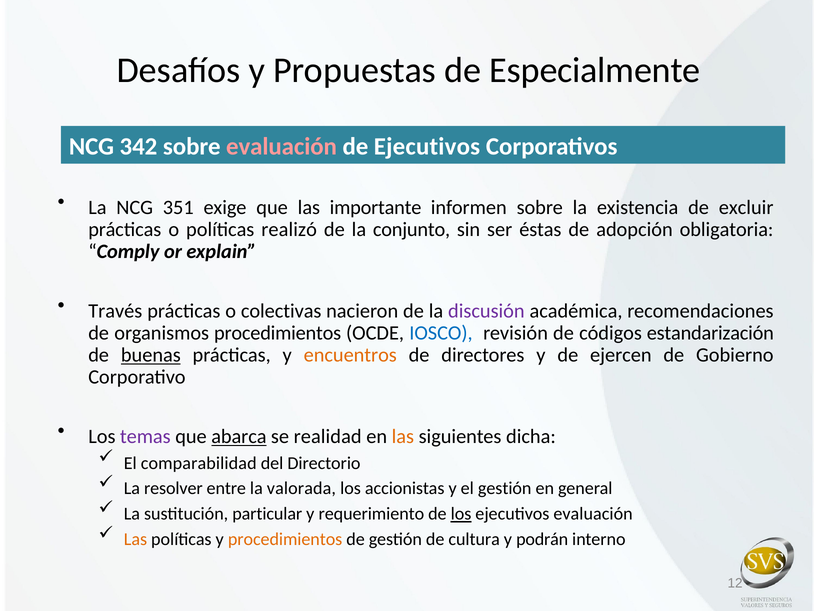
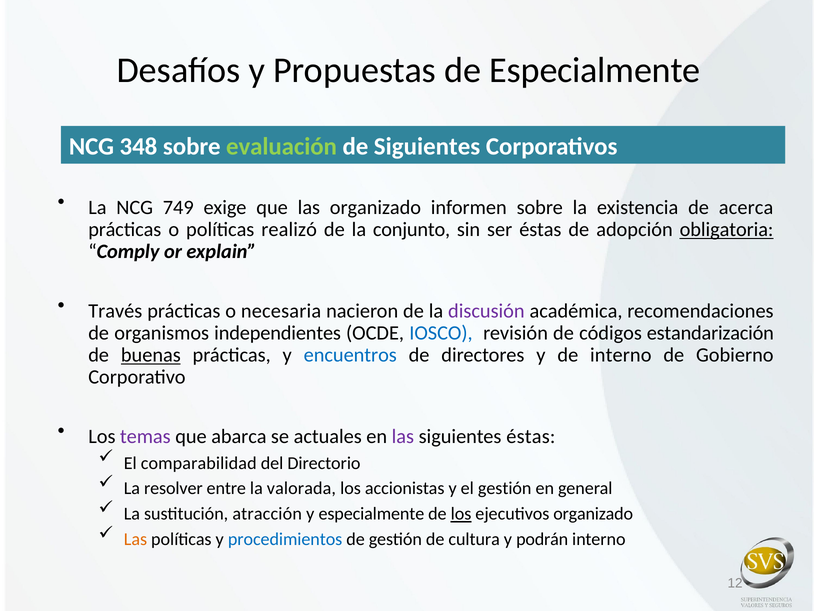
342: 342 -> 348
evaluación at (282, 146) colour: pink -> light green
de Ejecutivos: Ejecutivos -> Siguientes
351: 351 -> 749
las importante: importante -> organizado
excluir: excluir -> acerca
obligatoria underline: none -> present
colectivas: colectivas -> necesaria
organismos procedimientos: procedimientos -> independientes
encuentros colour: orange -> blue
de ejercen: ejercen -> interno
abarca underline: present -> none
realidad: realidad -> actuales
las at (403, 436) colour: orange -> purple
siguientes dicha: dicha -> éstas
particular: particular -> atracción
y requerimiento: requerimiento -> especialmente
ejecutivos evaluación: evaluación -> organizado
procedimientos at (285, 539) colour: orange -> blue
